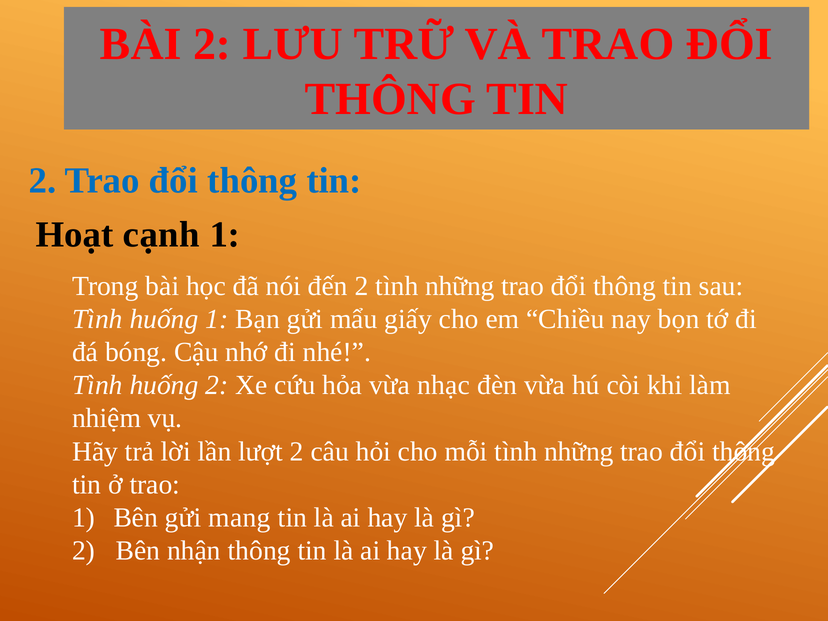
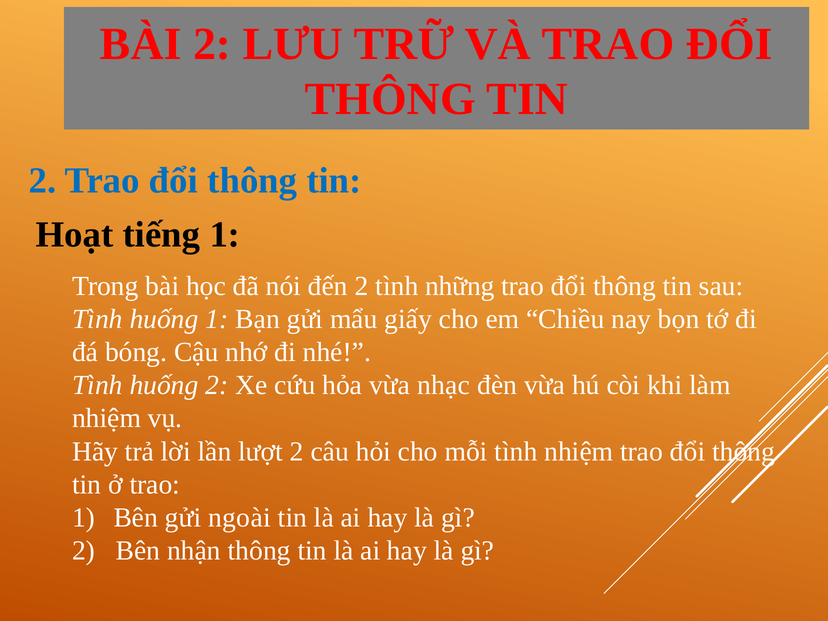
cạnh: cạnh -> tiếng
mỗi tình những: những -> nhiệm
mang: mang -> ngoài
